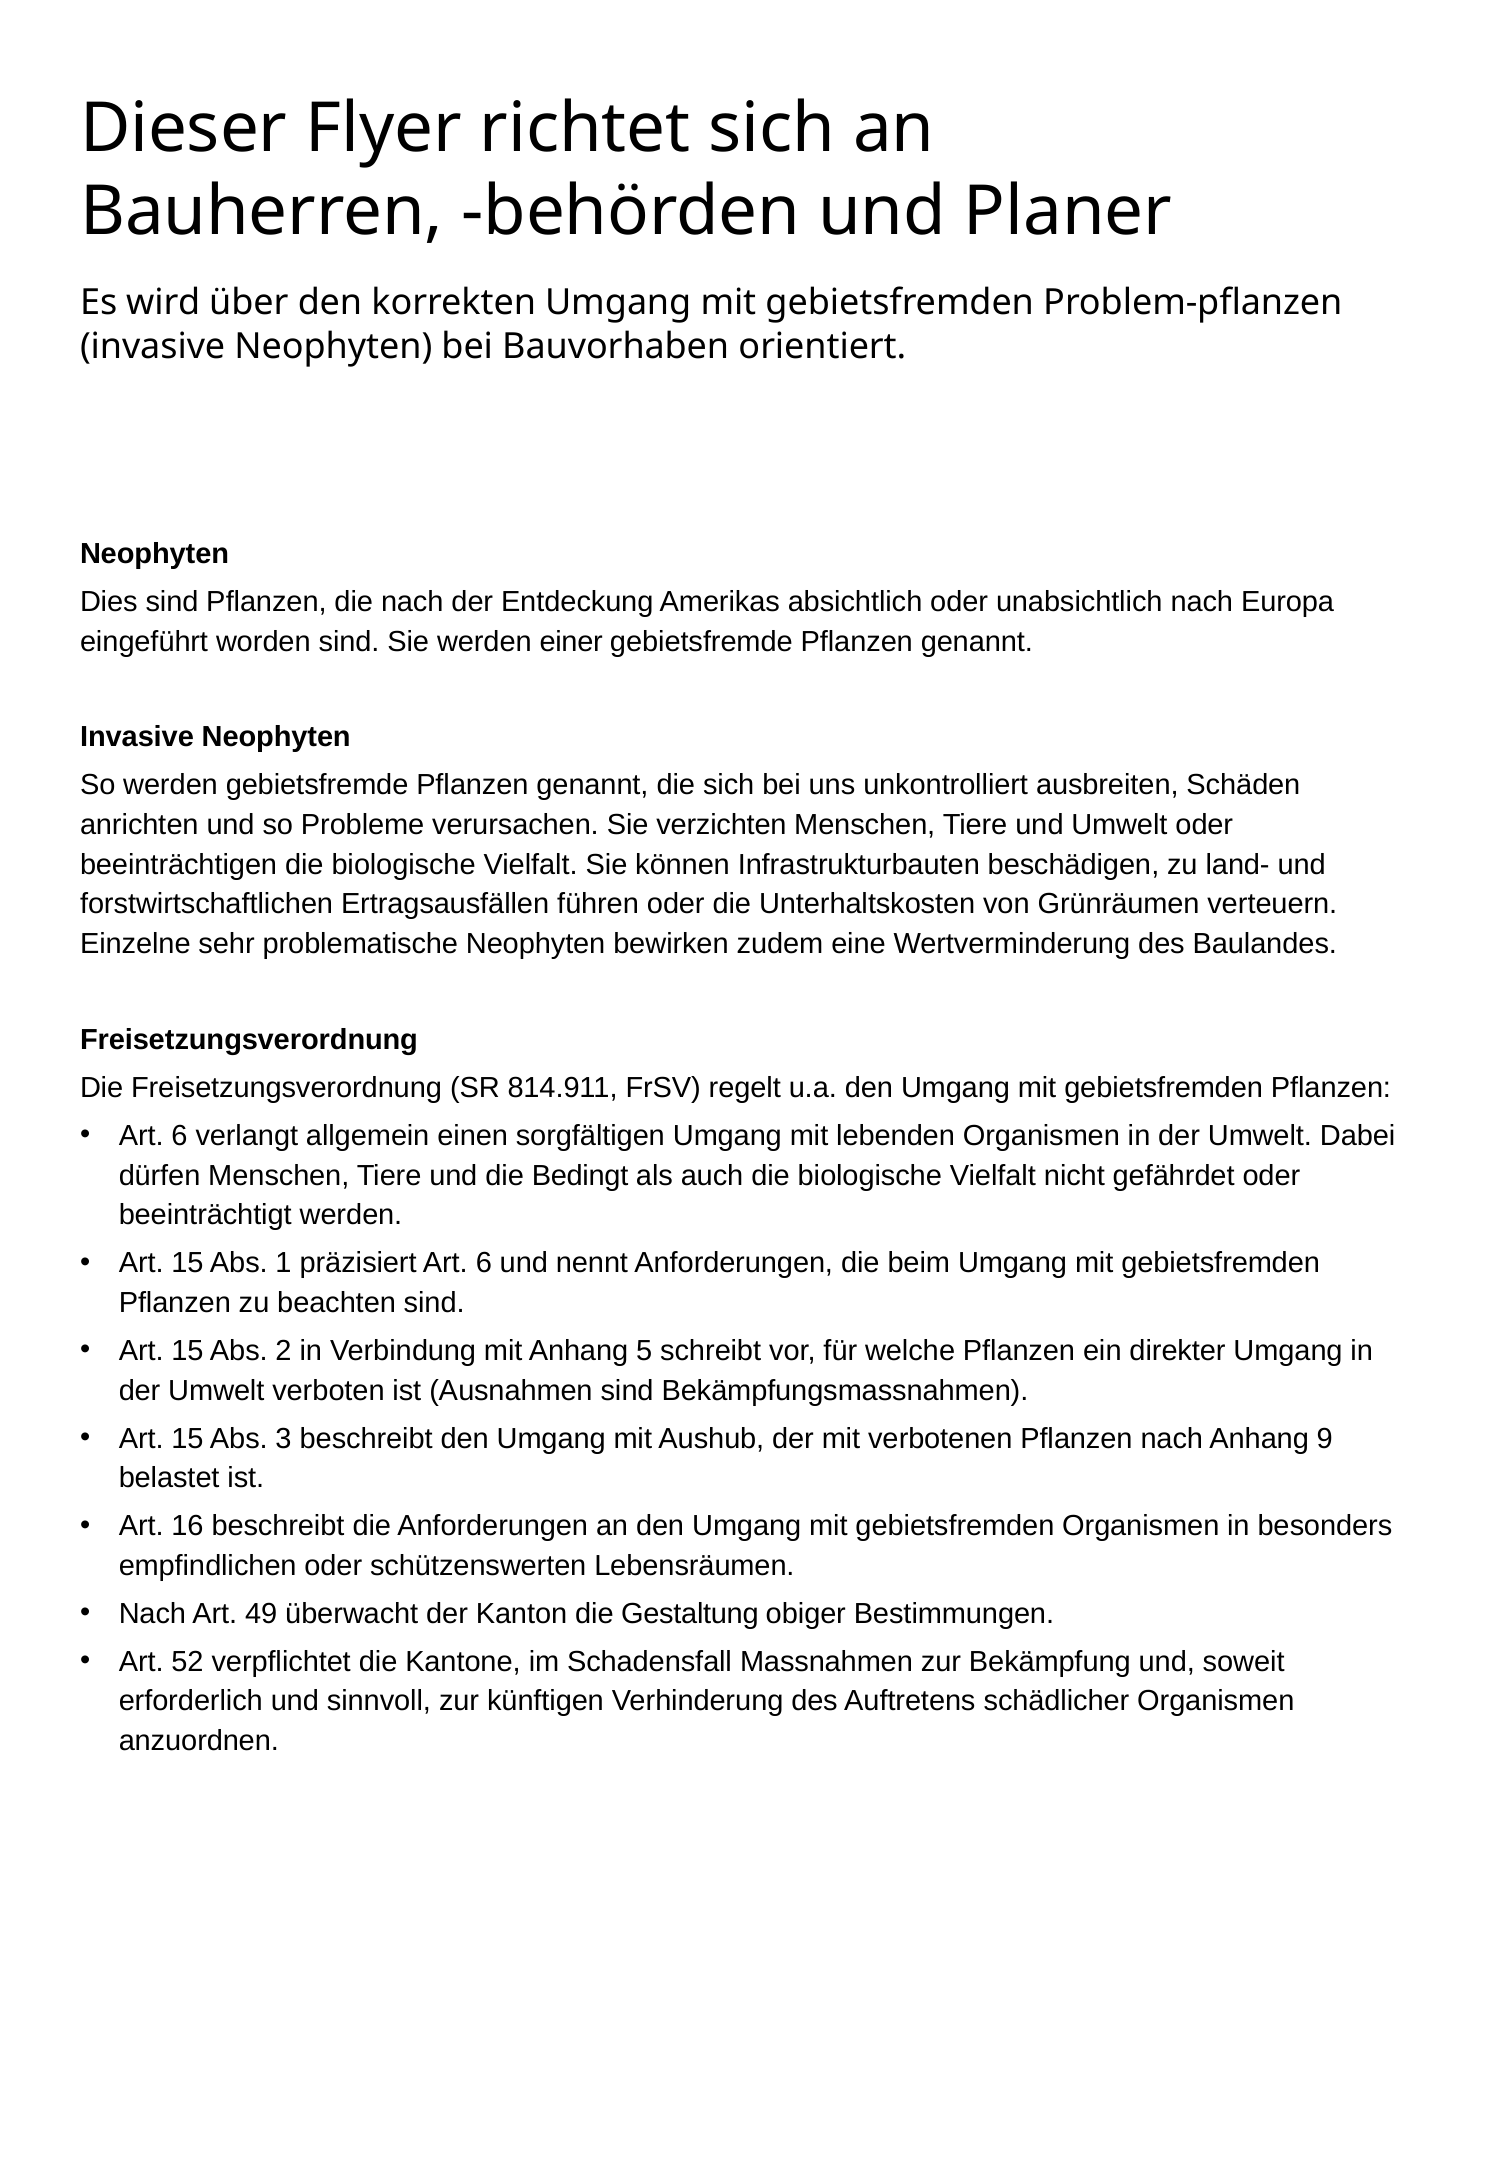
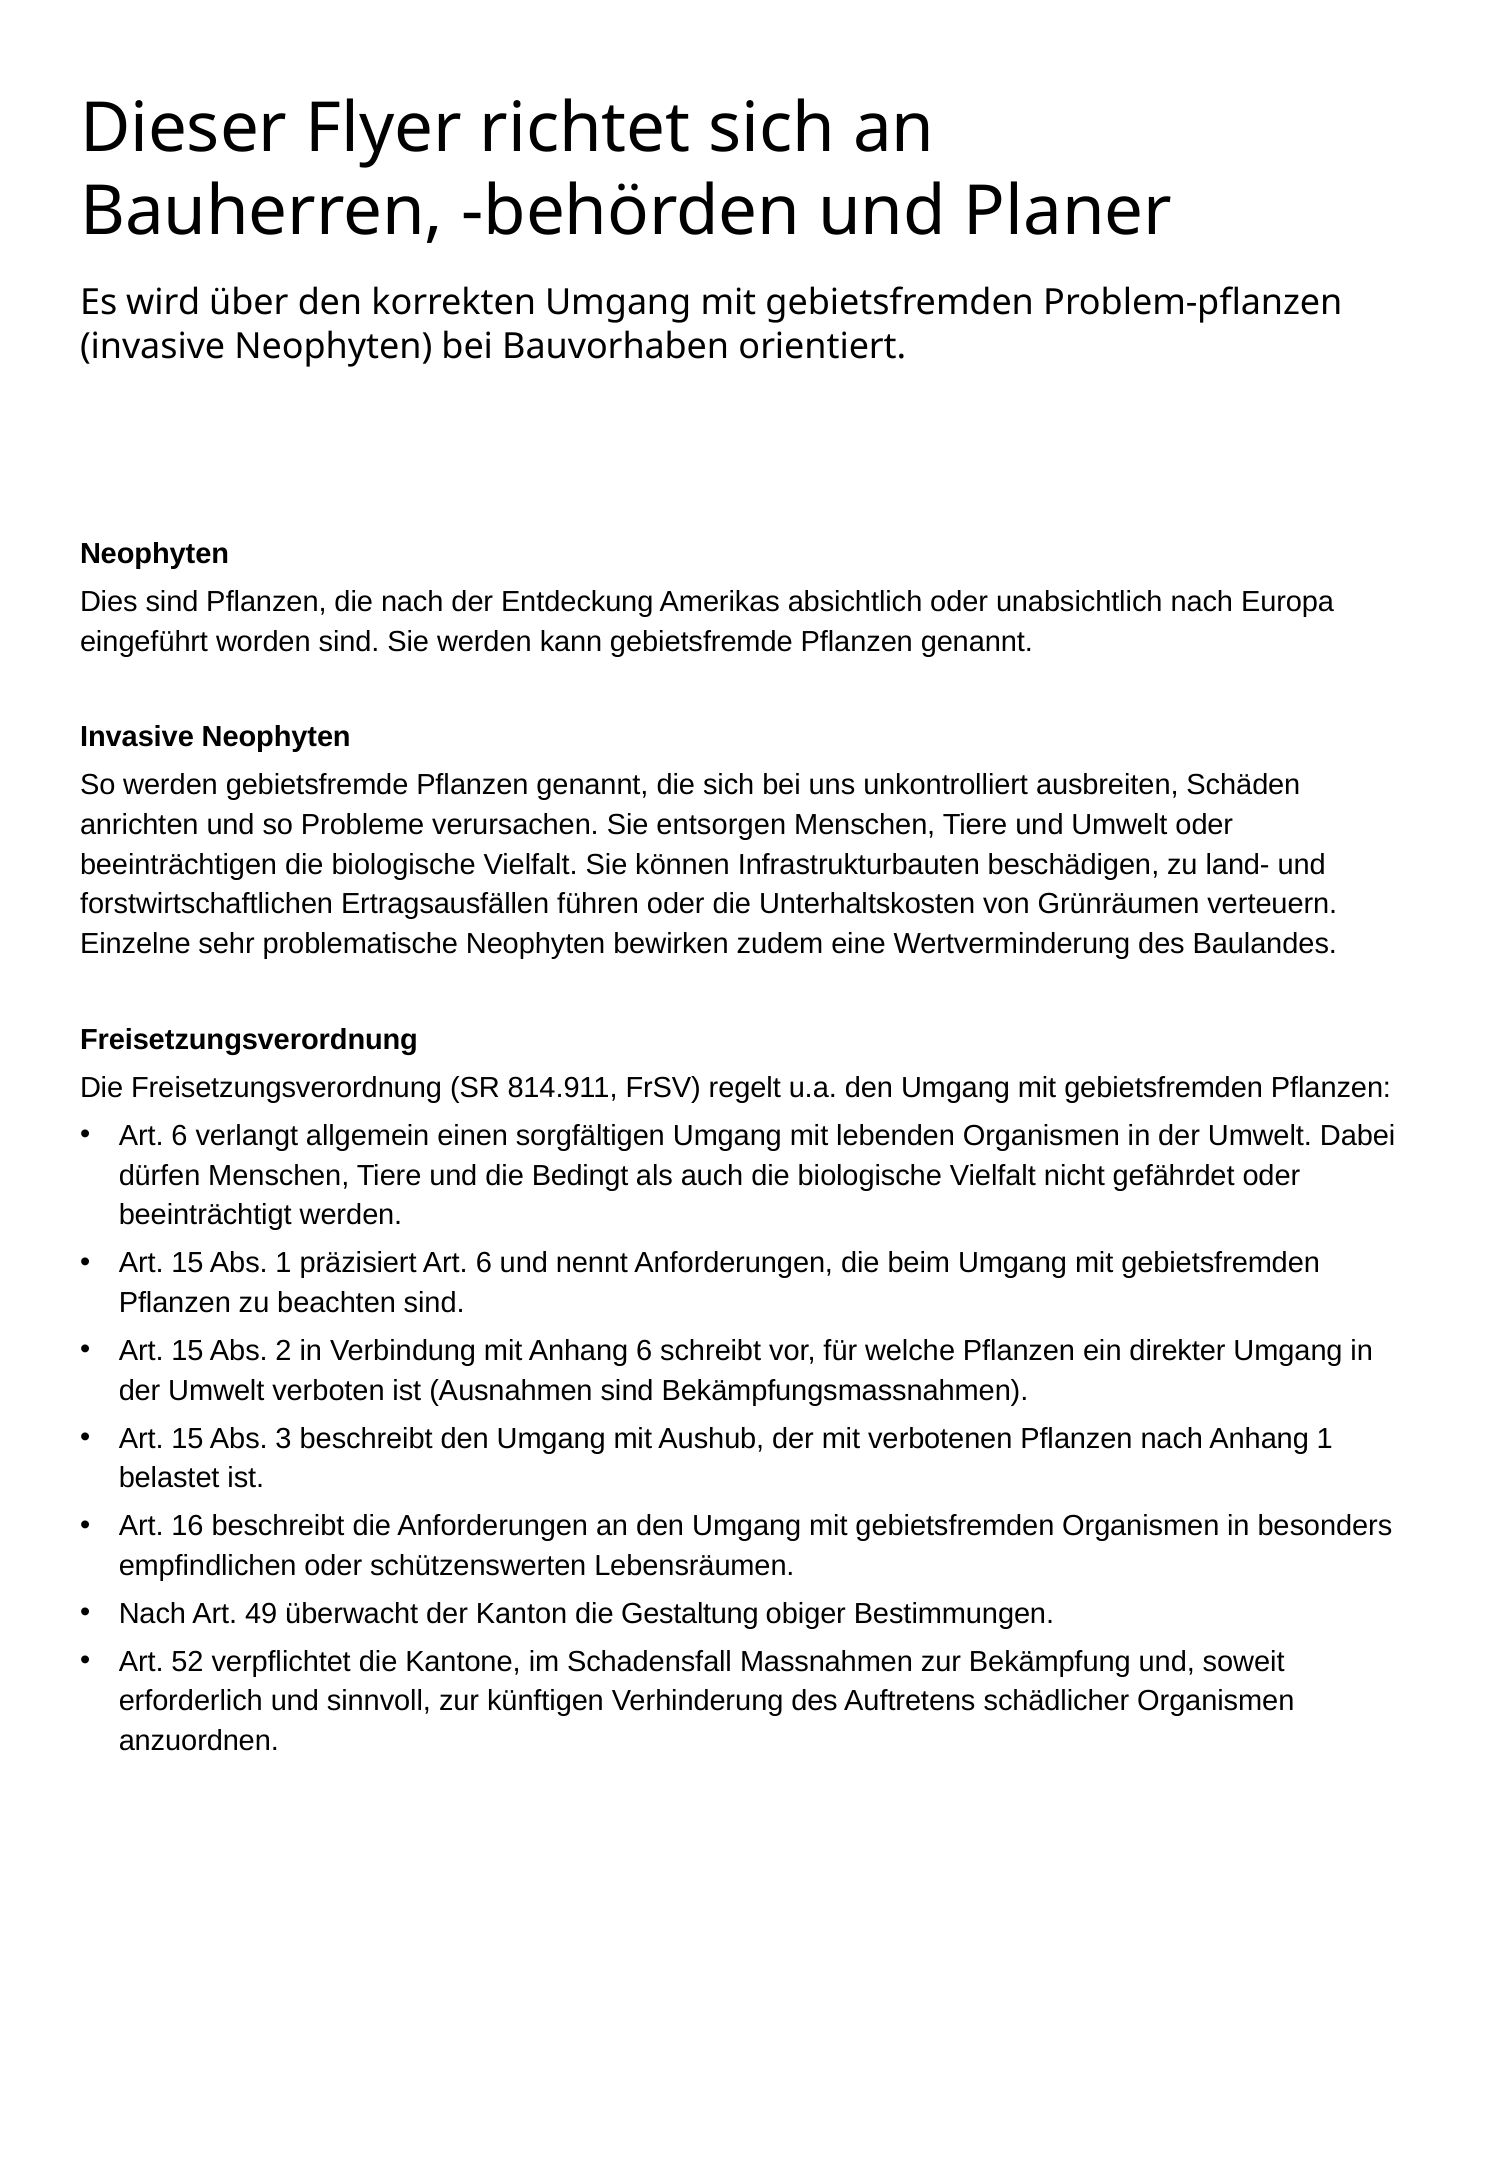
einer: einer -> kann
verzichten: verzichten -> entsorgen
Anhang 5: 5 -> 6
Anhang 9: 9 -> 1
